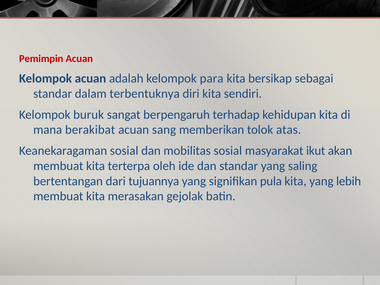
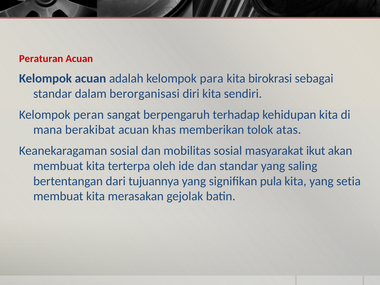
Pemimpin: Pemimpin -> Peraturan
bersikap: bersikap -> birokrasi
terbentuknya: terbentuknya -> berorganisasi
buruk: buruk -> peran
sang: sang -> khas
lebih: lebih -> setia
